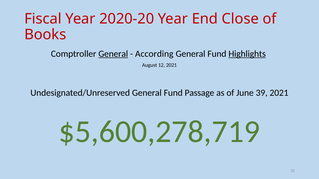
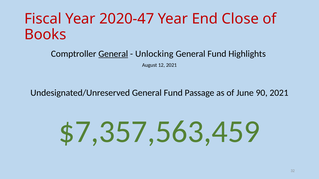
2020-20: 2020-20 -> 2020-47
According: According -> Unlocking
Highlights underline: present -> none
39: 39 -> 90
$5,600,278,719: $5,600,278,719 -> $7,357,563,459
